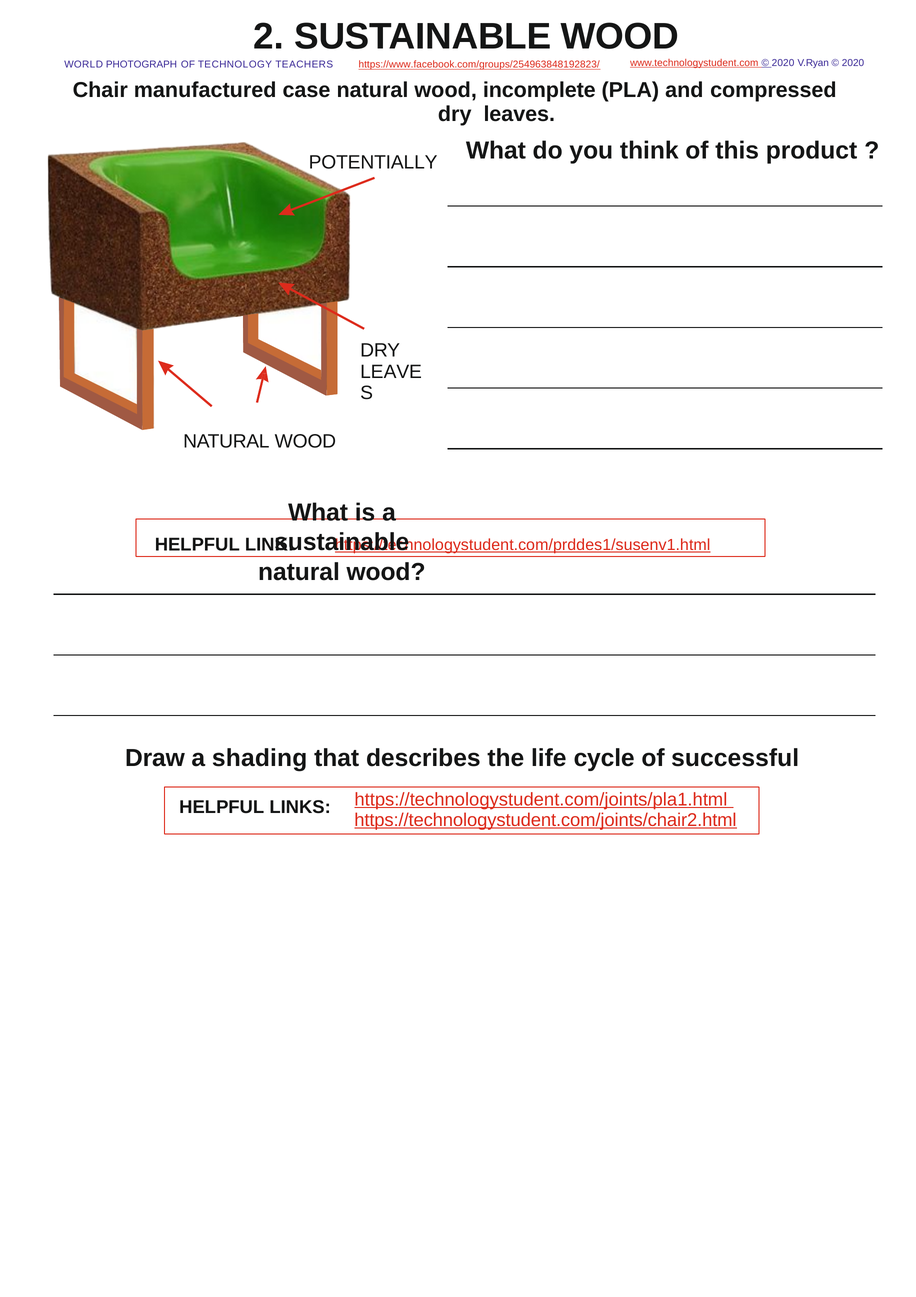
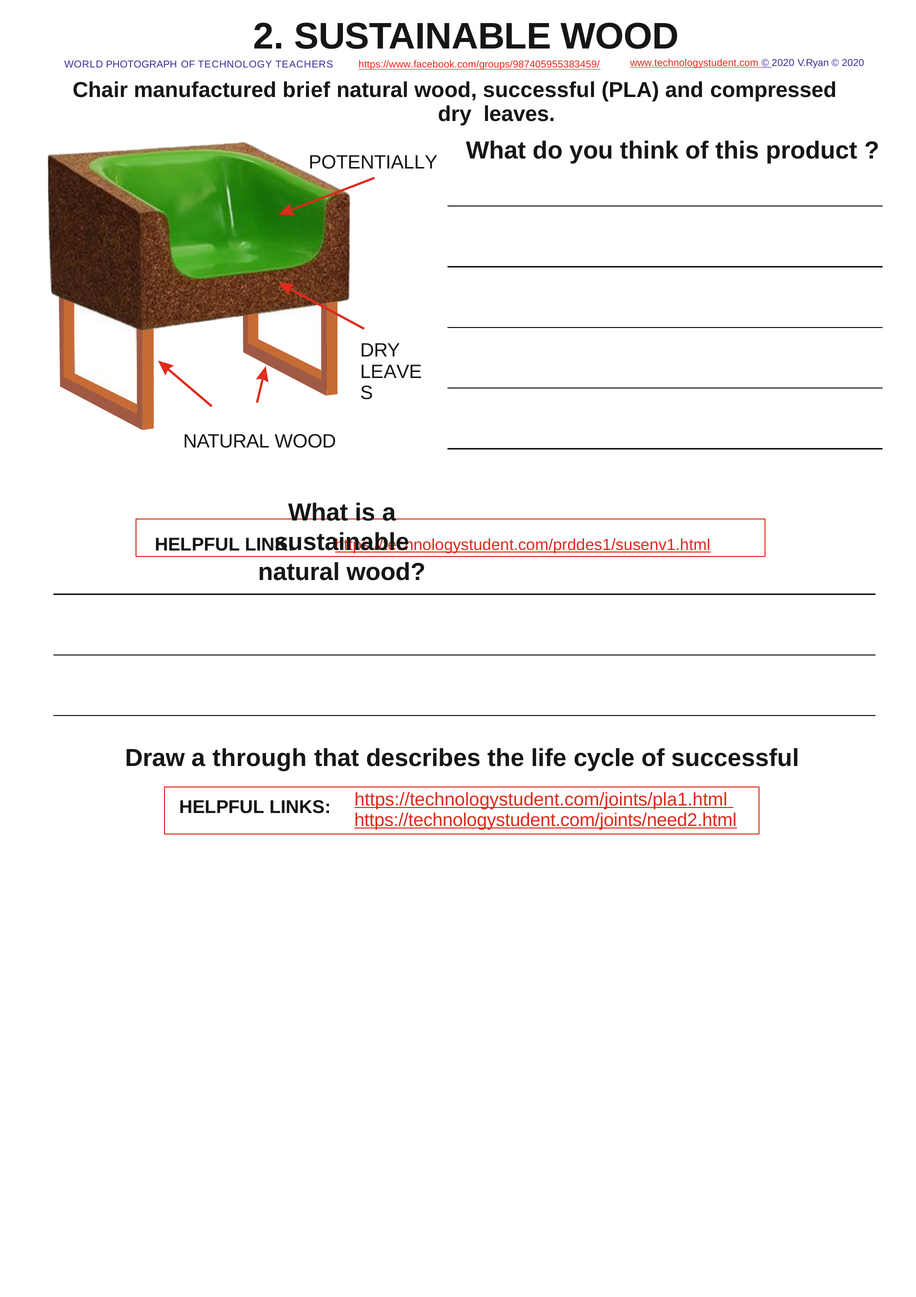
https://www.facebook.com/groups/254963848192823/: https://www.facebook.com/groups/254963848192823/ -> https://www.facebook.com/groups/987405955383459/
case: case -> brief
wood incomplete: incomplete -> successful
shading: shading -> through
https://technologystudent.com/joints/chair2.html: https://technologystudent.com/joints/chair2.html -> https://technologystudent.com/joints/need2.html
